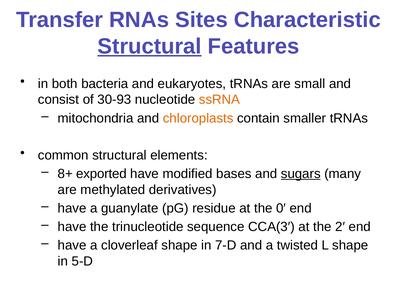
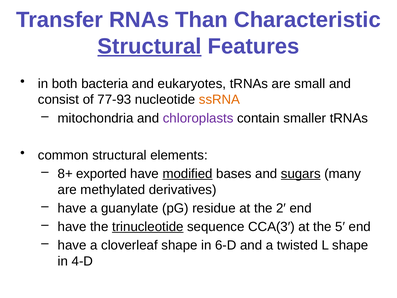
Sites: Sites -> Than
30-93: 30-93 -> 77-93
chloroplasts colour: orange -> purple
modified underline: none -> present
0′: 0′ -> 2′
trinucleotide underline: none -> present
2′: 2′ -> 5′
7-D: 7-D -> 6-D
5-D: 5-D -> 4-D
